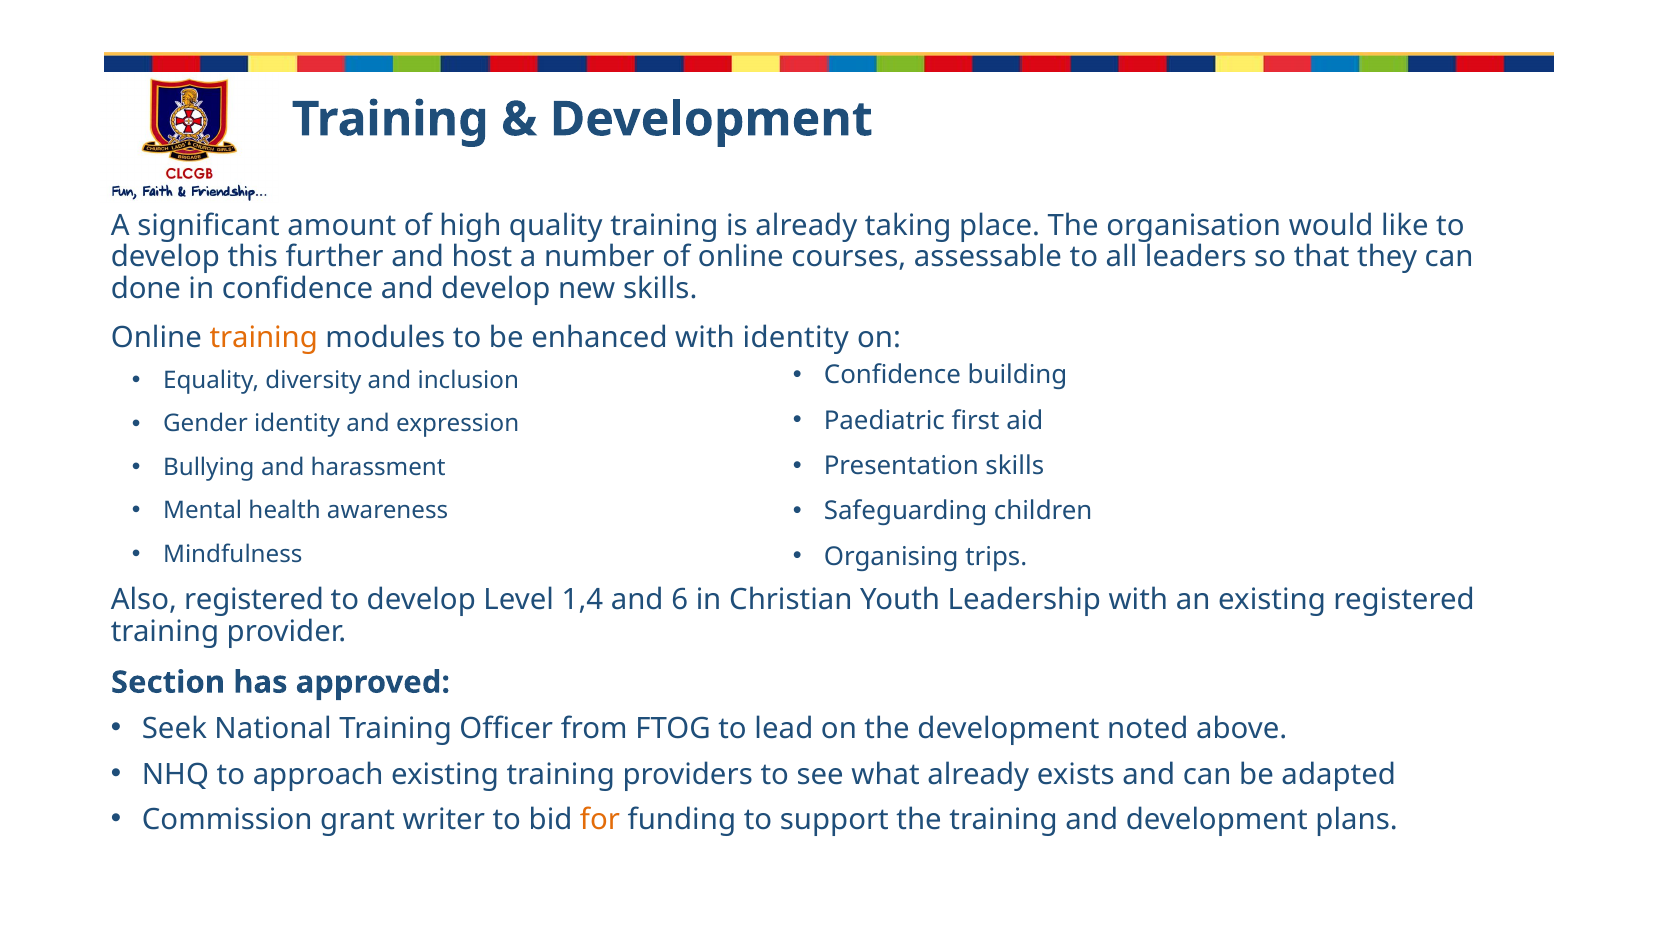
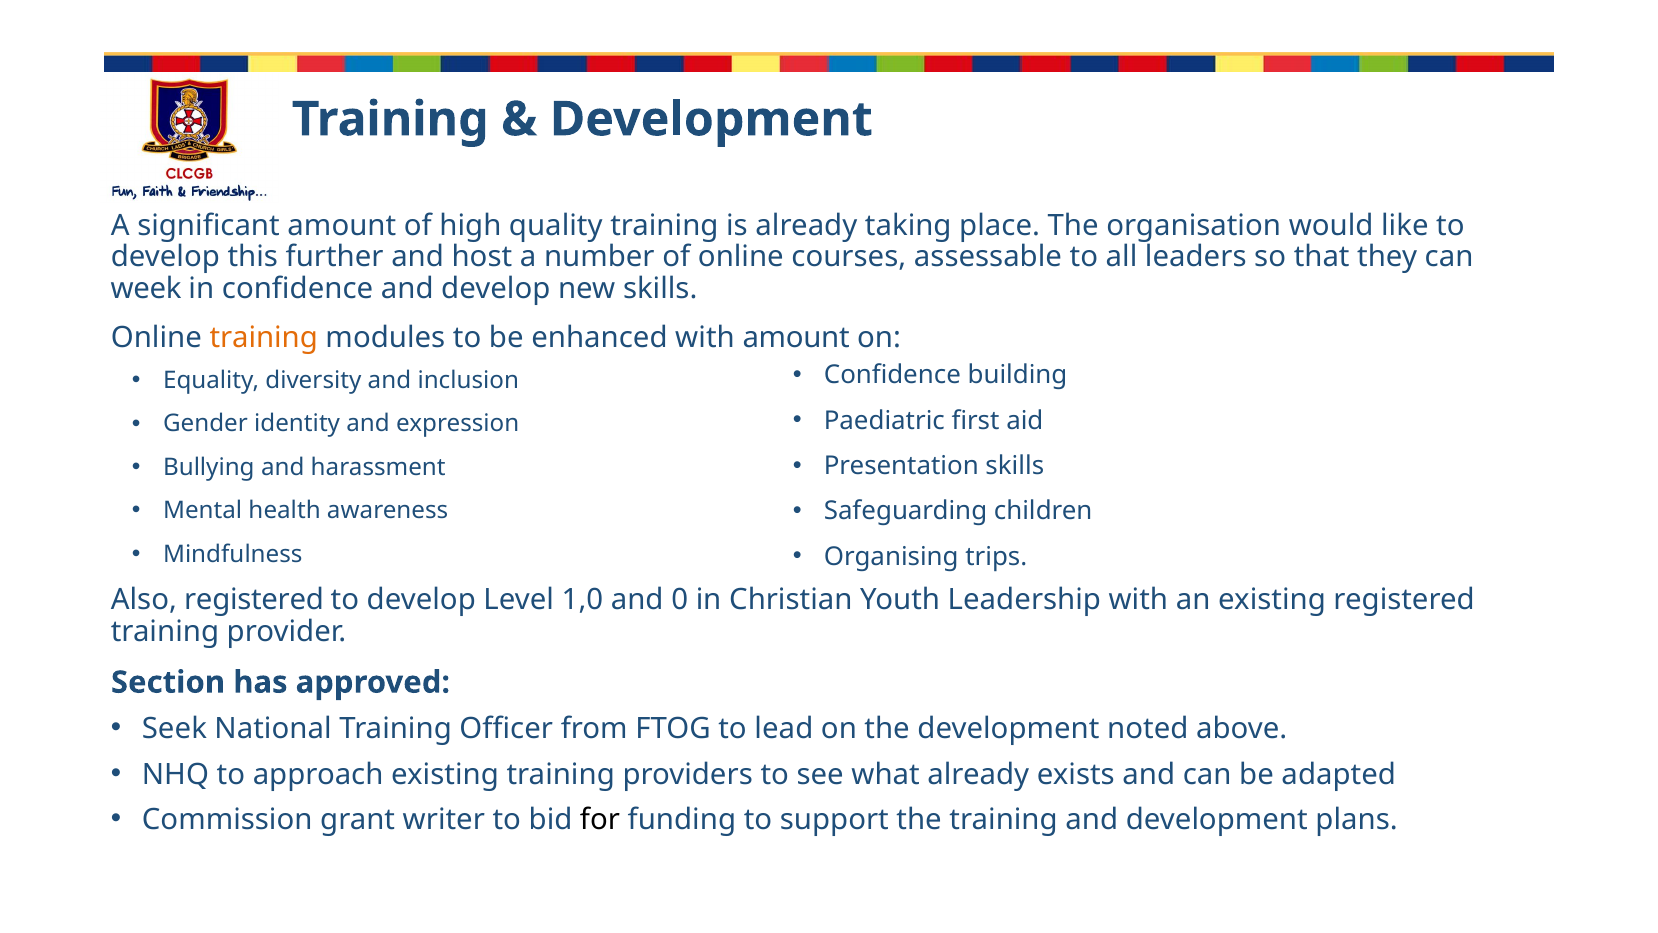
done: done -> week
with identity: identity -> amount
1,4: 1,4 -> 1,0
6: 6 -> 0
for colour: orange -> black
